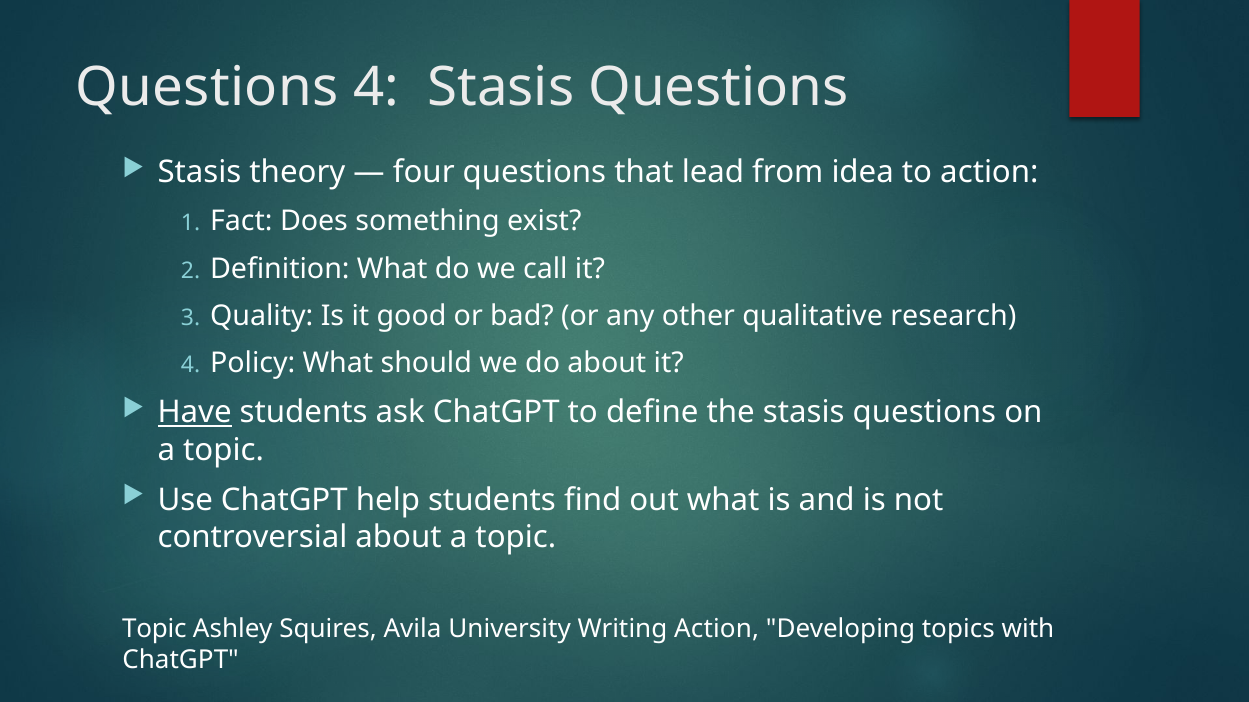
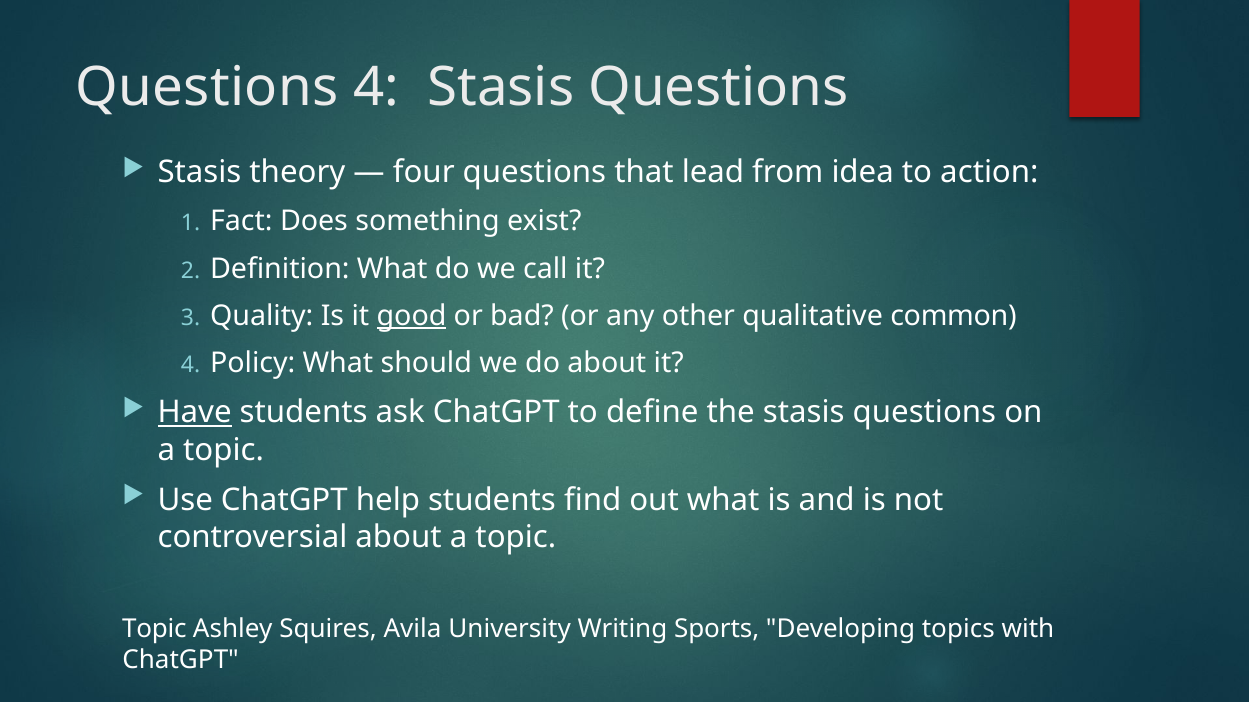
good underline: none -> present
research: research -> common
Writing Action: Action -> Sports
